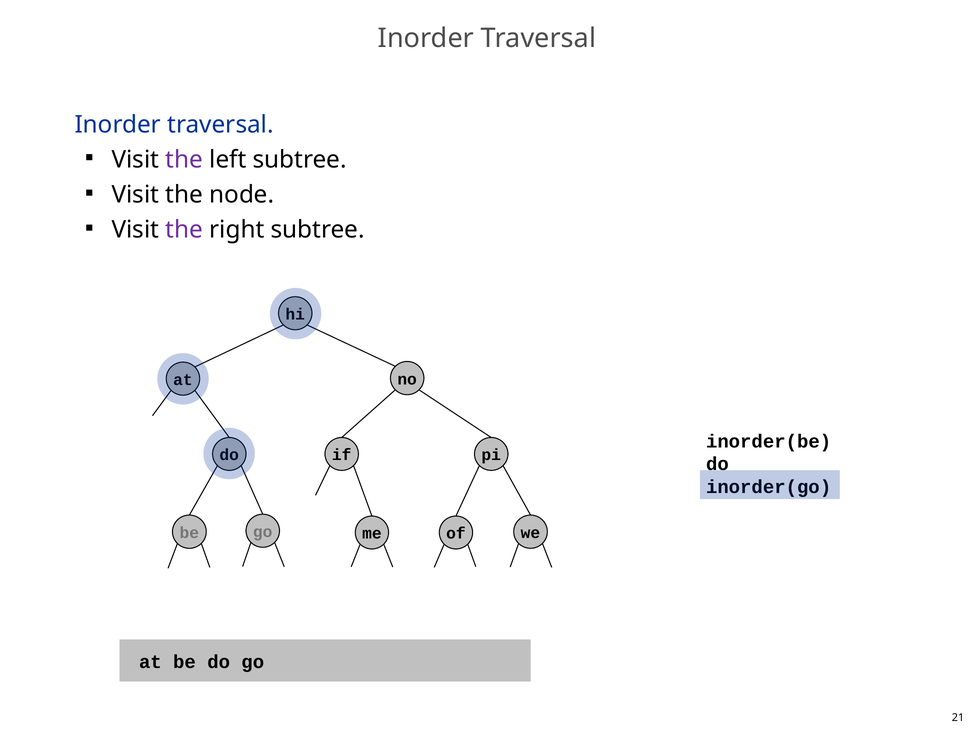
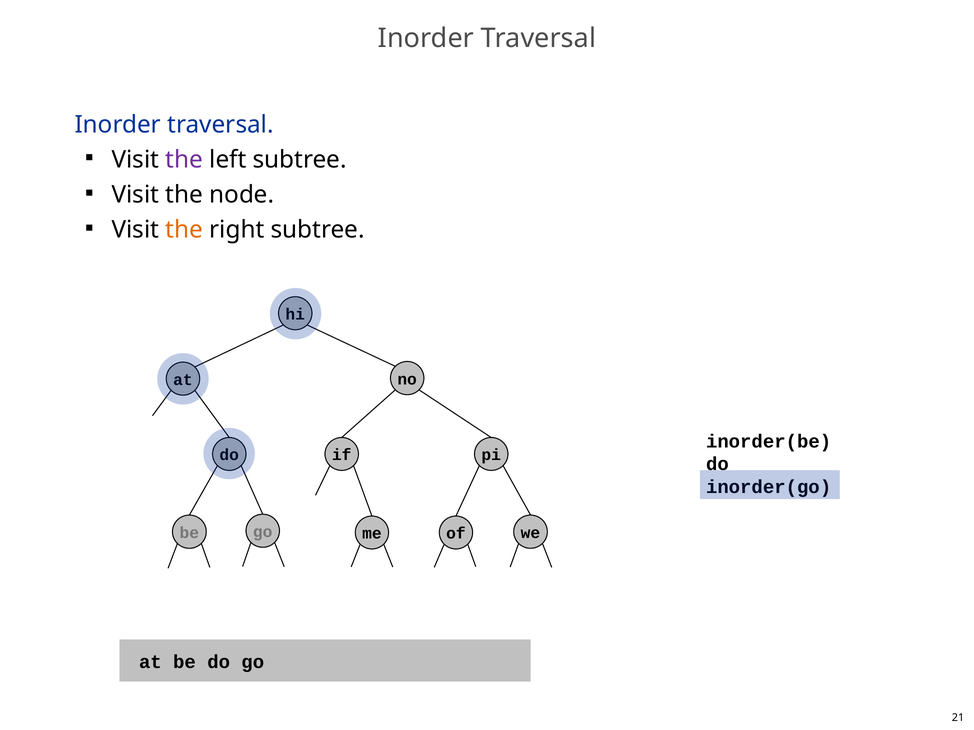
the at (184, 230) colour: purple -> orange
